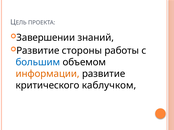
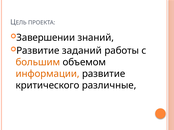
стороны: стороны -> заданий
большим colour: blue -> orange
каблучком: каблучком -> различные
